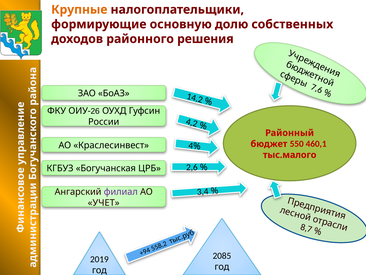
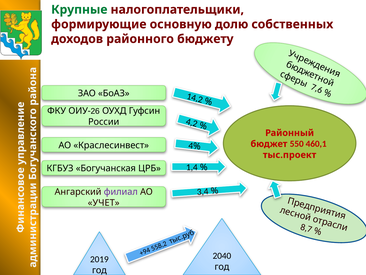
Крупные colour: orange -> green
решения: решения -> бюджету
тыс.малого: тыс.малого -> тыс.проект
2,6: 2,6 -> 1,4
2085: 2085 -> 2040
